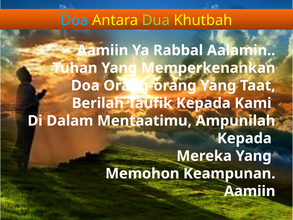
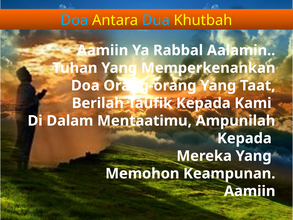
Dua colour: light green -> light blue
